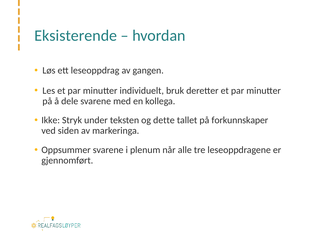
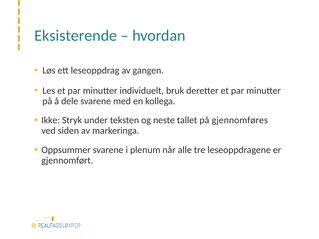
dette: dette -> neste
forkunnskaper: forkunnskaper -> gjennomføres
